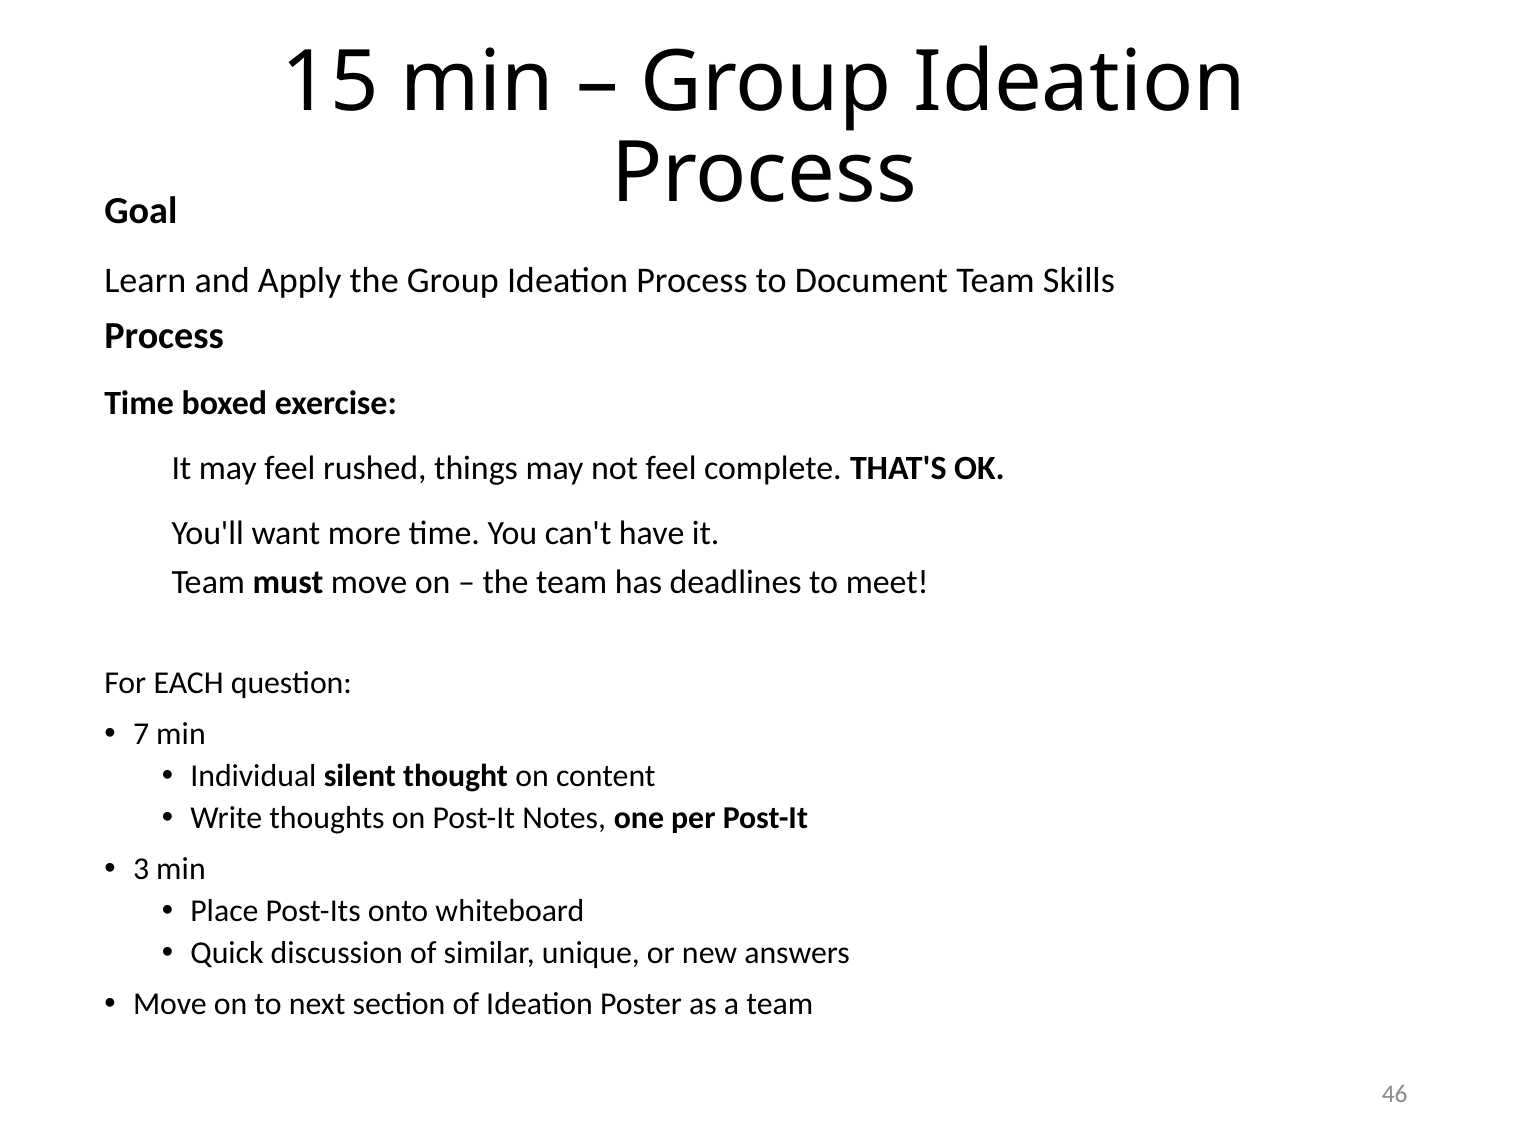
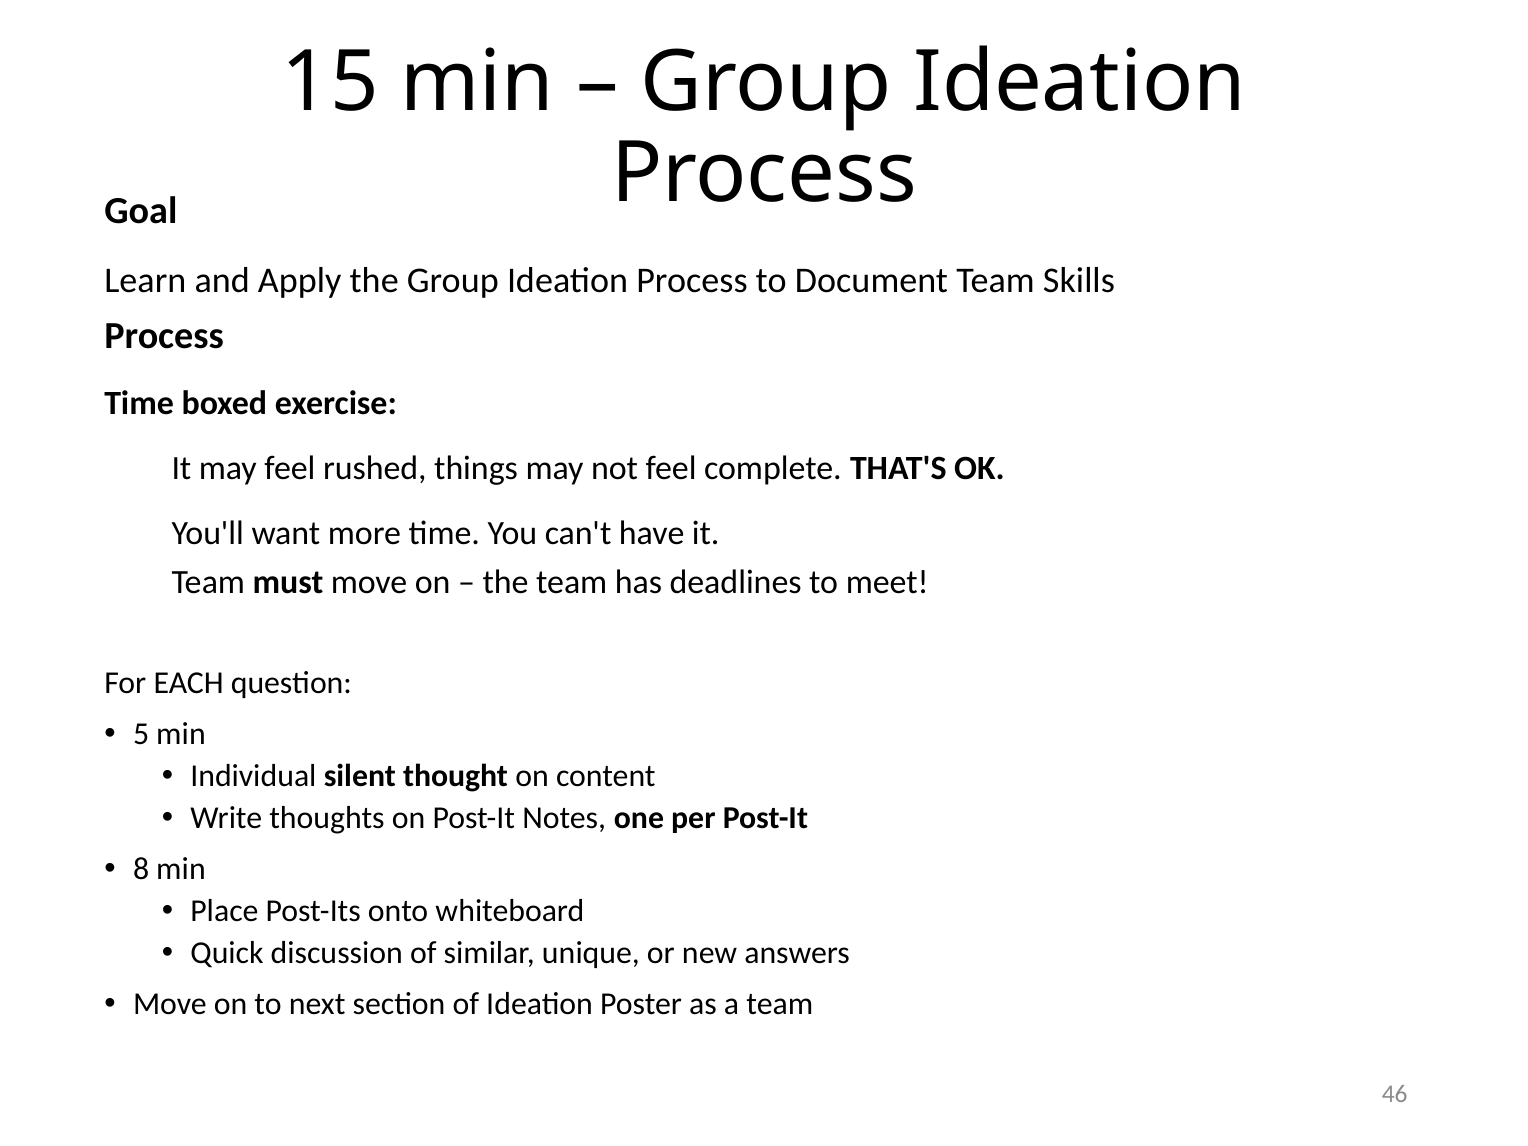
7: 7 -> 5
3: 3 -> 8
